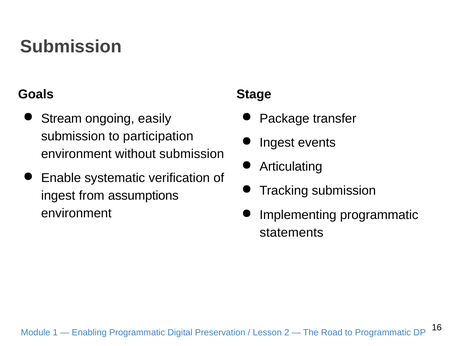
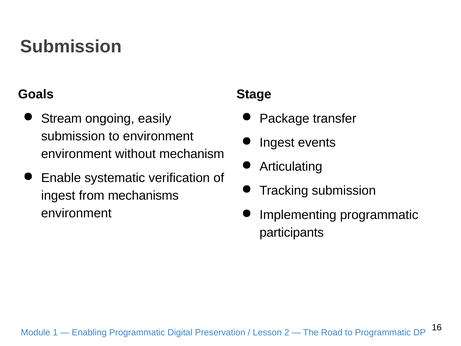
to participation: participation -> environment
without submission: submission -> mechanism
assumptions: assumptions -> mechanisms
statements: statements -> participants
